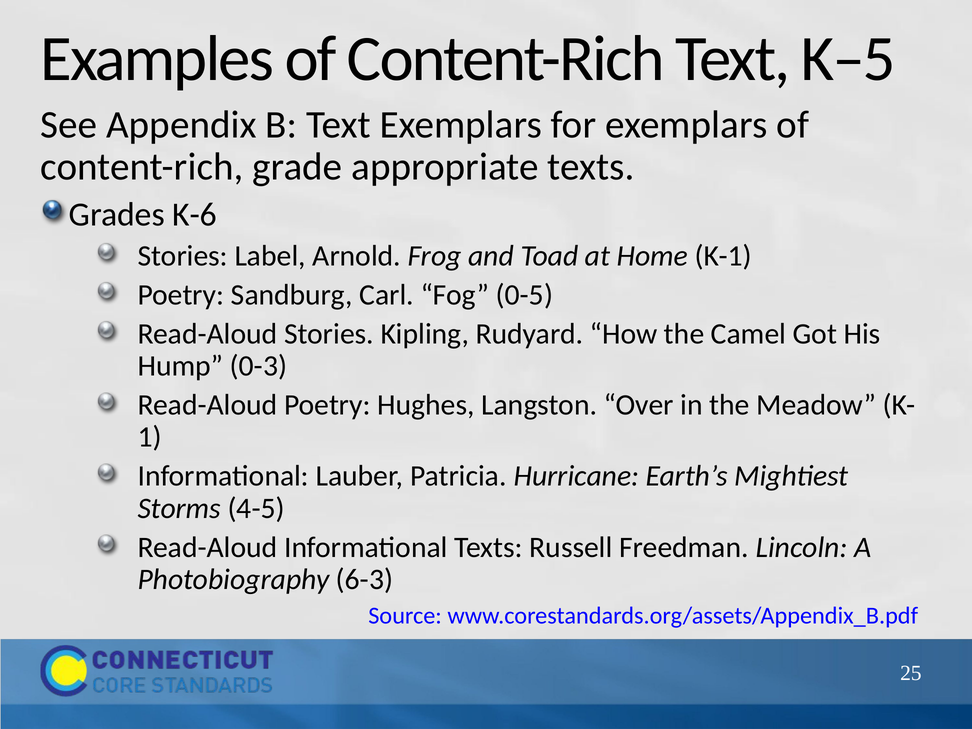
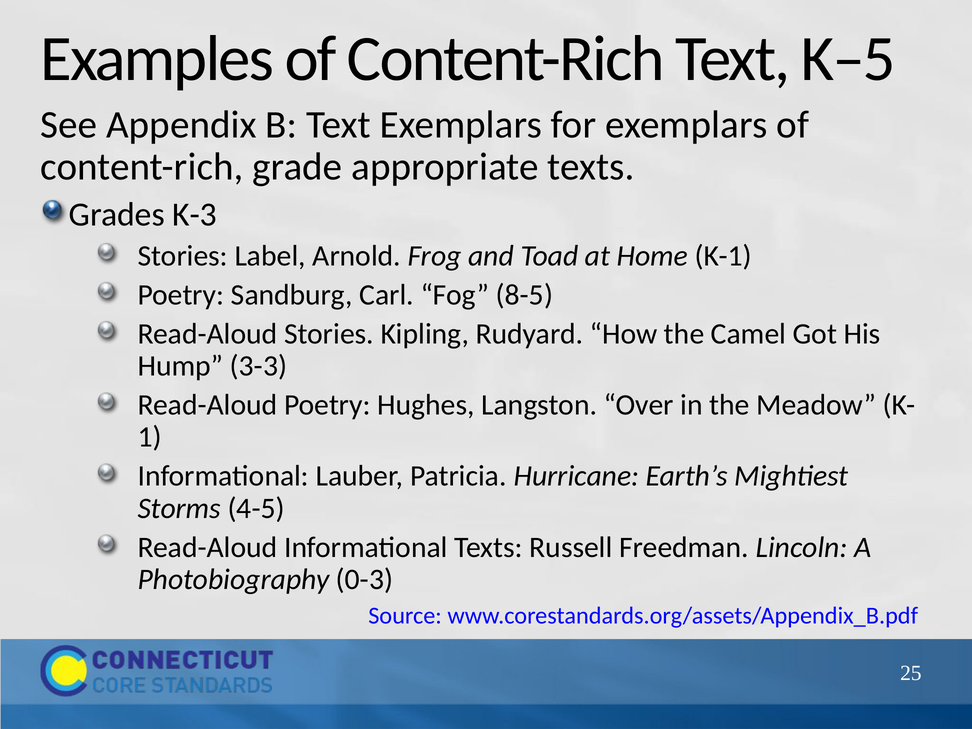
K-6: K-6 -> K-3
0-5: 0-5 -> 8-5
0-3: 0-3 -> 3-3
6-3: 6-3 -> 0-3
